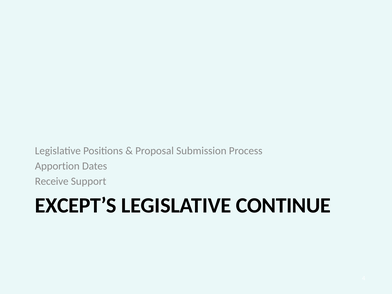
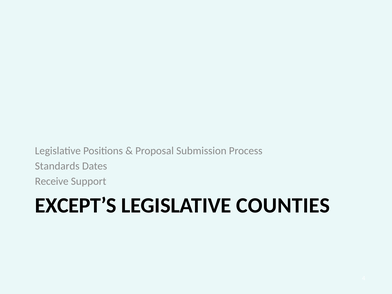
Apportion: Apportion -> Standards
CONTINUE: CONTINUE -> COUNTIES
